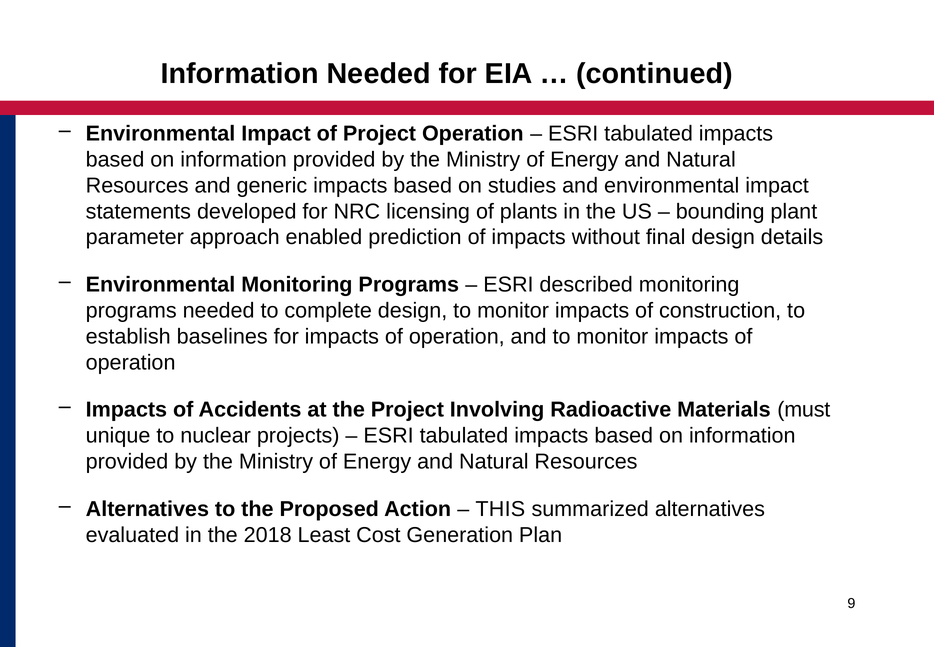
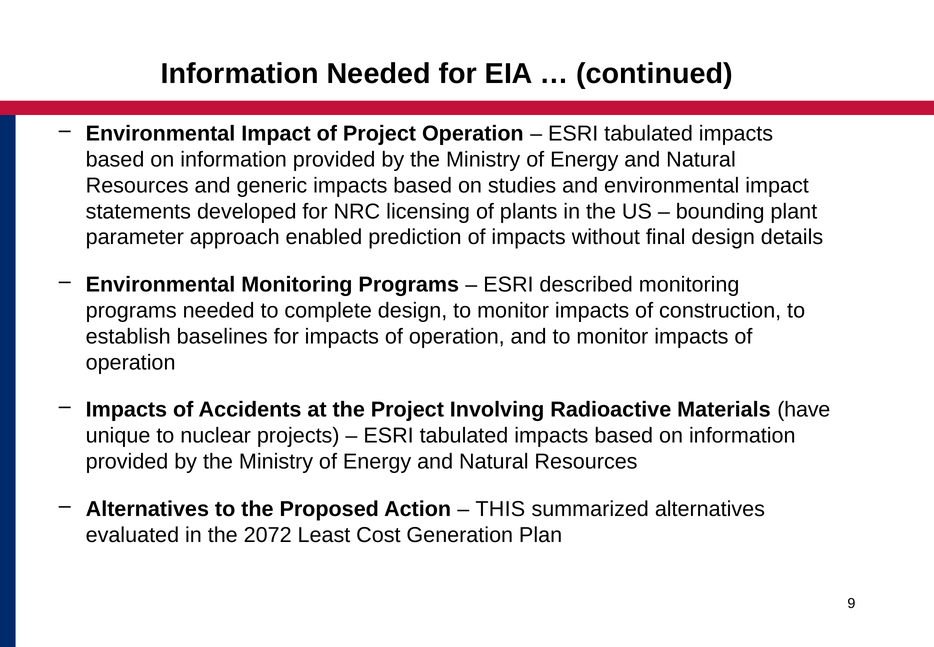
must: must -> have
2018: 2018 -> 2072
